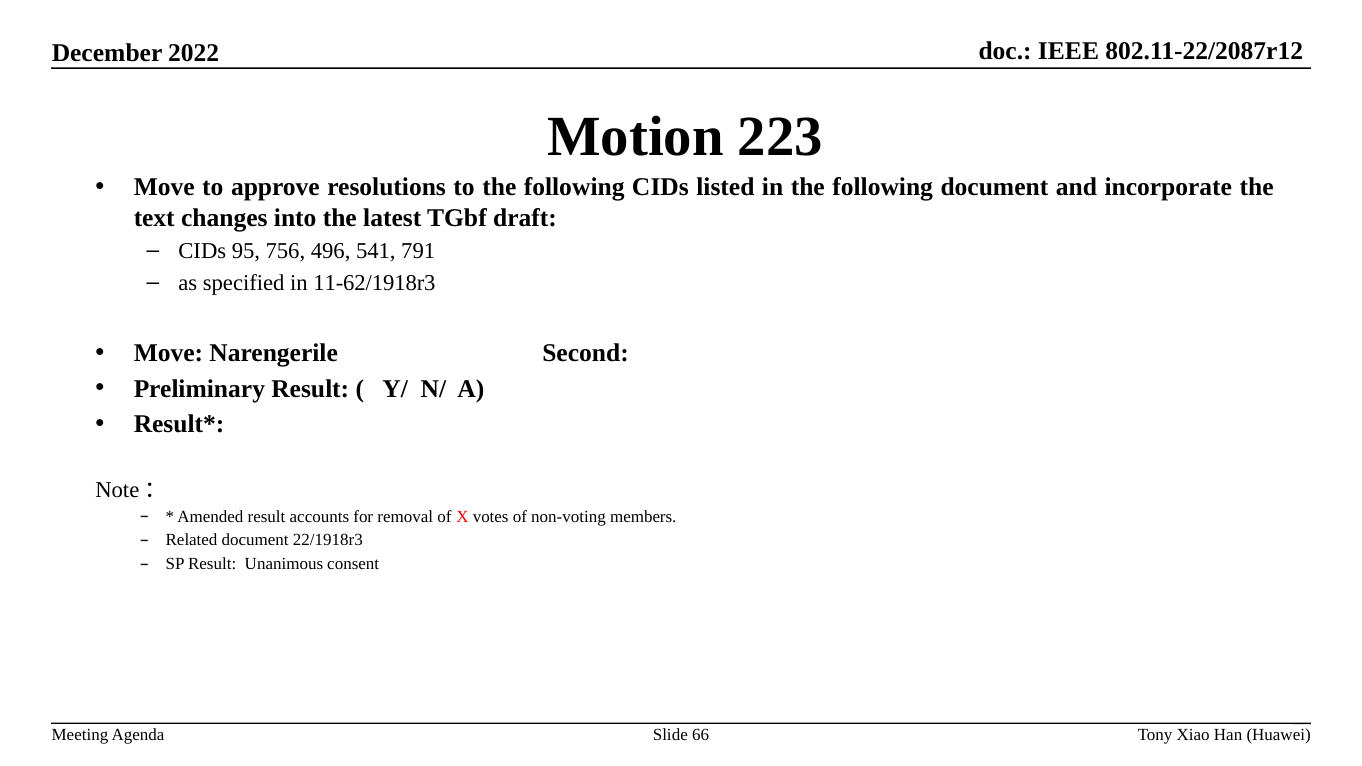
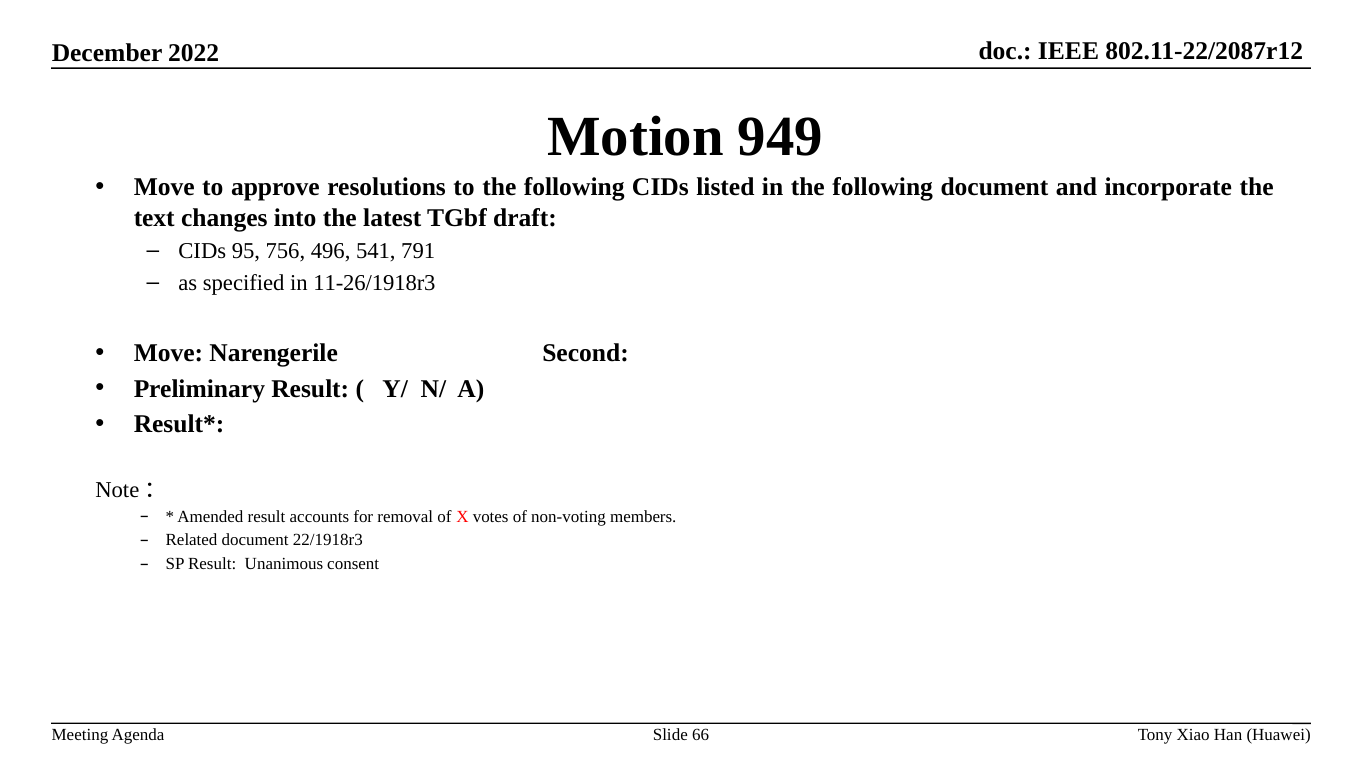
223: 223 -> 949
11-62/1918r3: 11-62/1918r3 -> 11-26/1918r3
